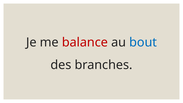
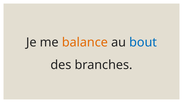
balance colour: red -> orange
